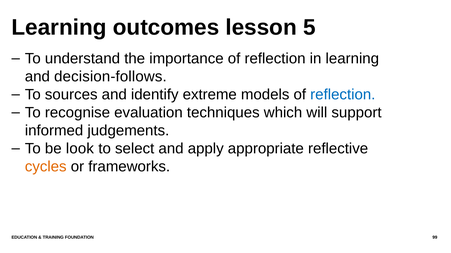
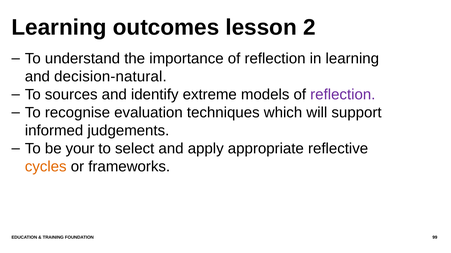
5: 5 -> 2
decision-follows: decision-follows -> decision-natural
reflection at (343, 95) colour: blue -> purple
look: look -> your
